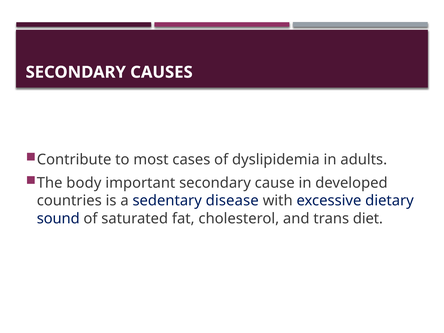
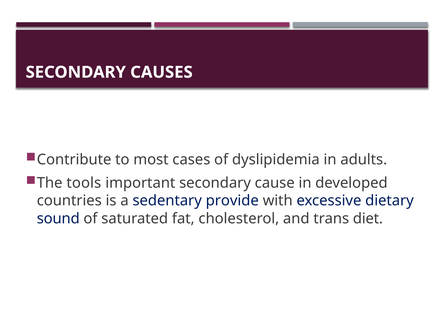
body: body -> tools
disease: disease -> provide
